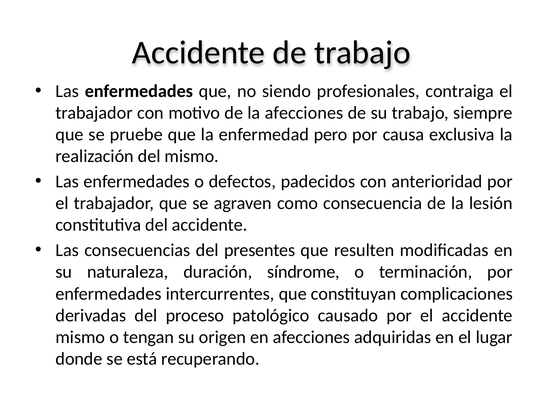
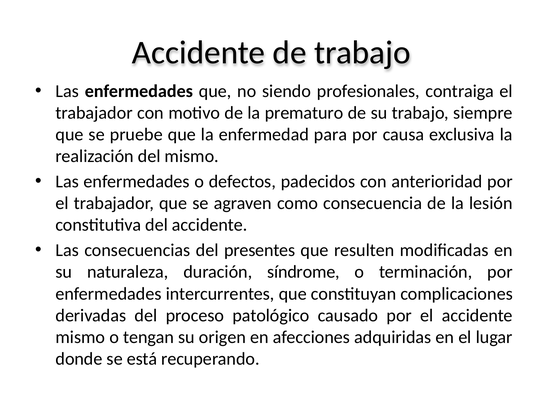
la afecciones: afecciones -> prematuro
pero: pero -> para
